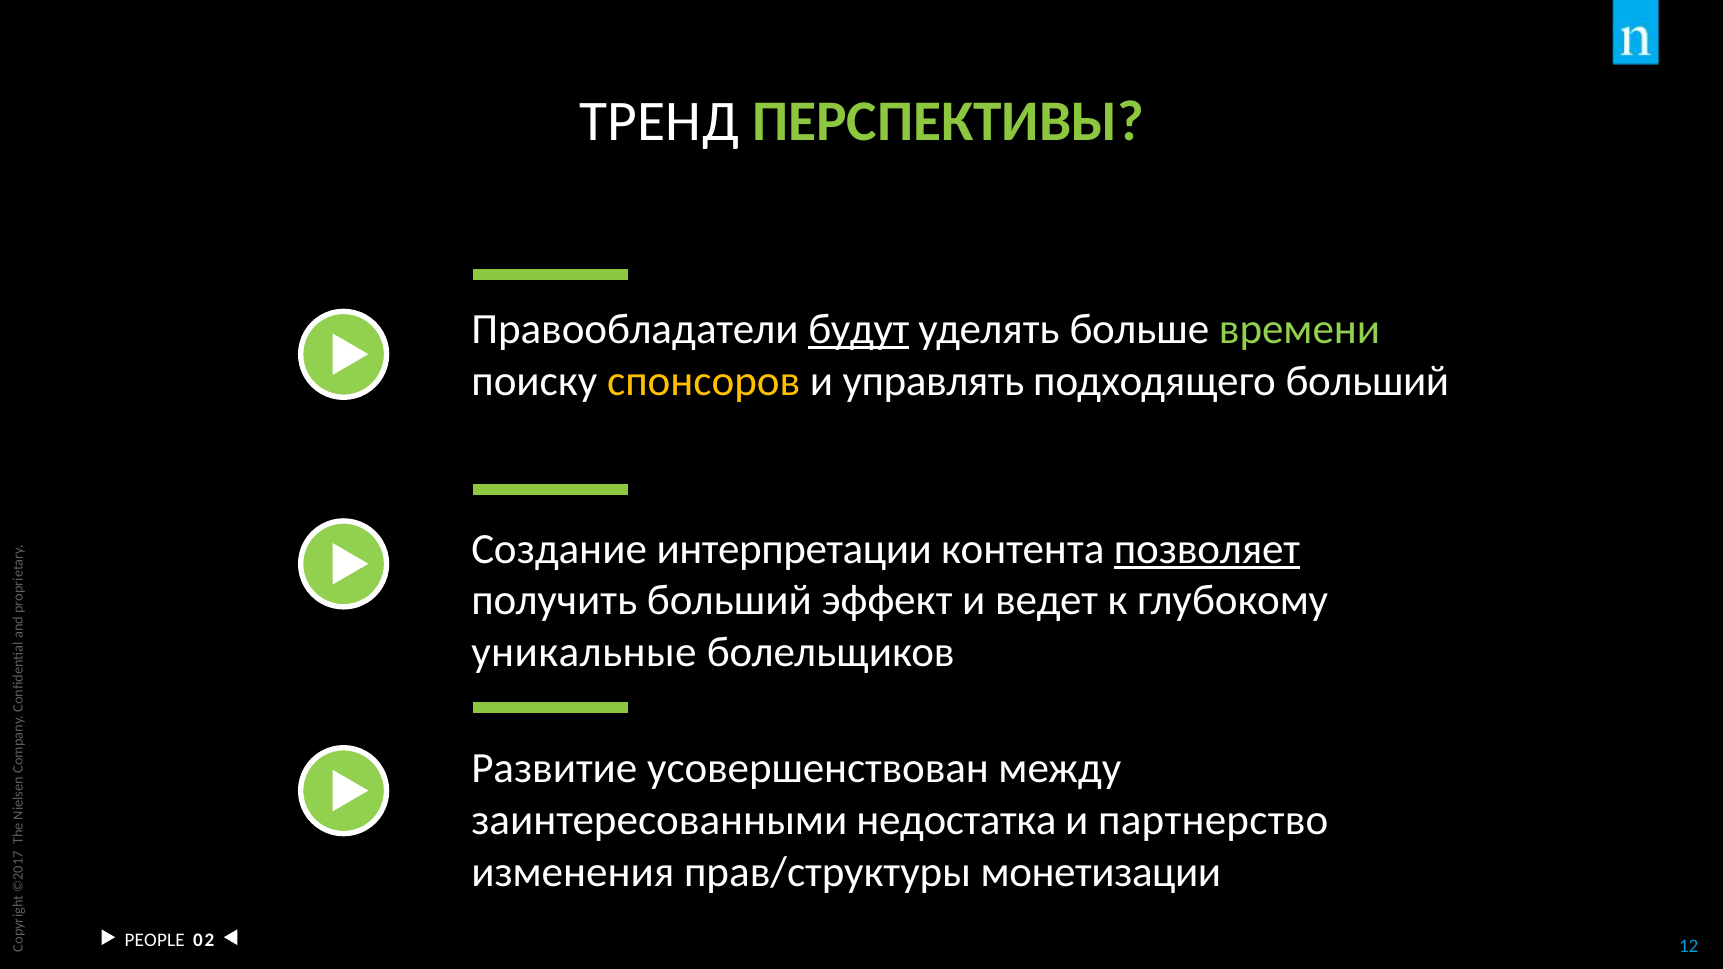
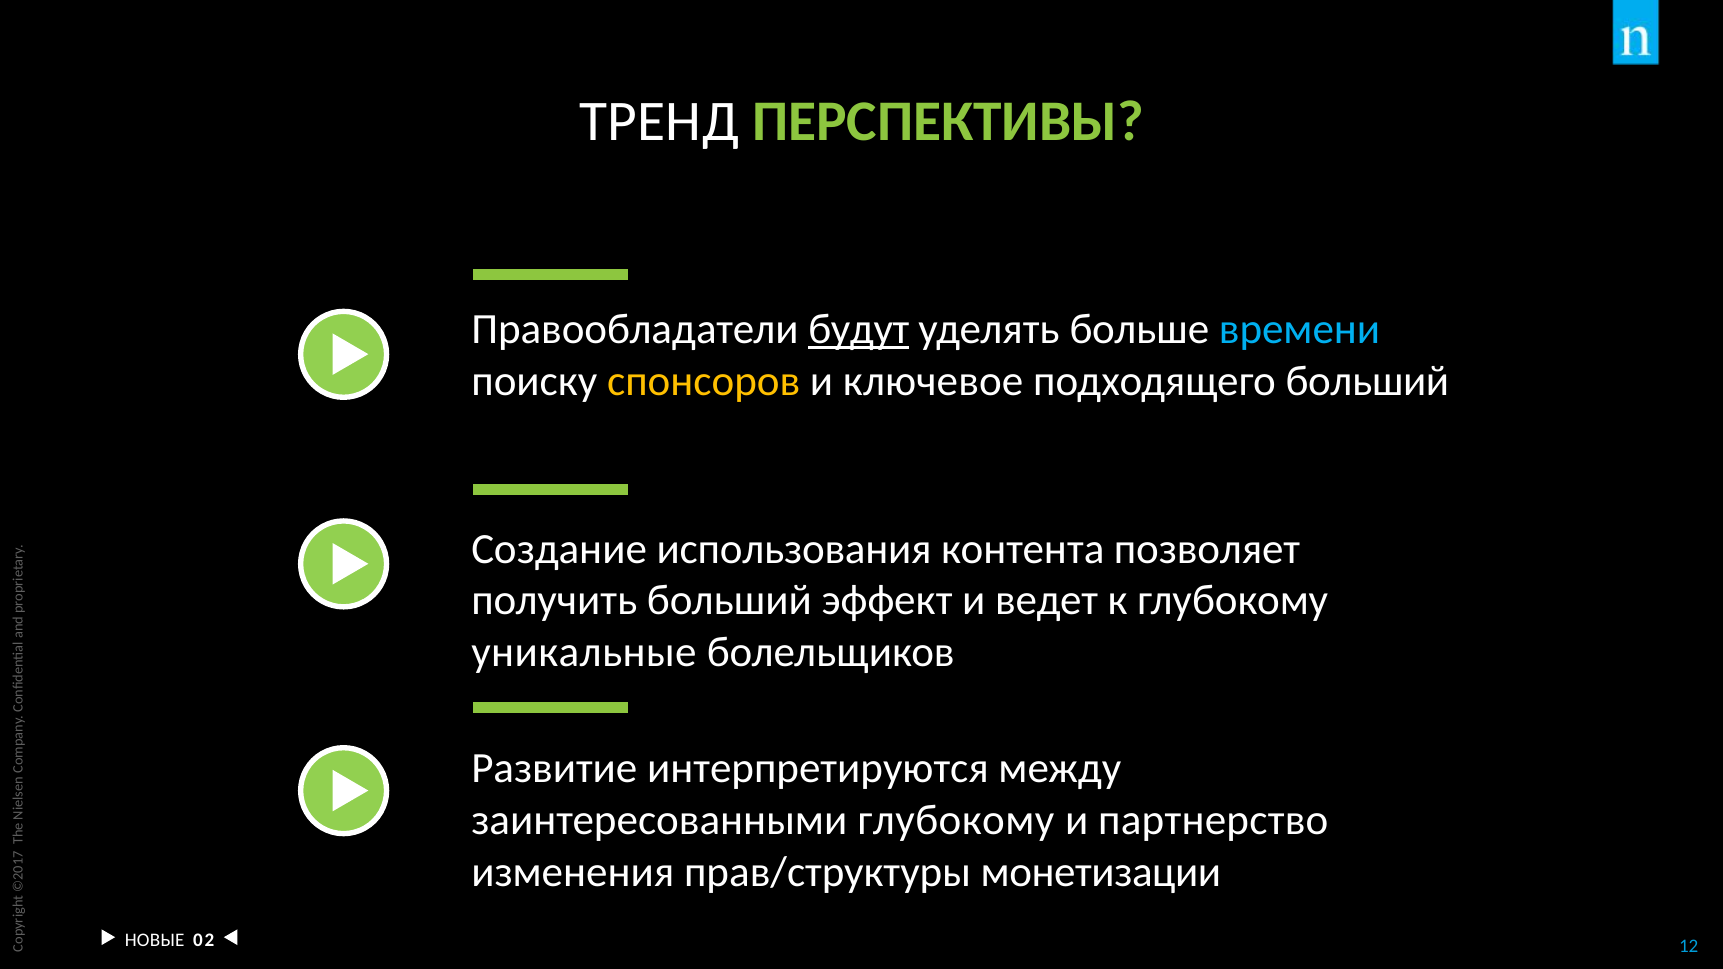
времени colour: light green -> light blue
управлять: управлять -> ключевое
интерпретации: интерпретации -> использования
позволяет underline: present -> none
усовершенствован: усовершенствован -> интерпретируются
заинтересованными недостатка: недостатка -> глубокому
PEOPLE: PEOPLE -> НОВЫЕ
